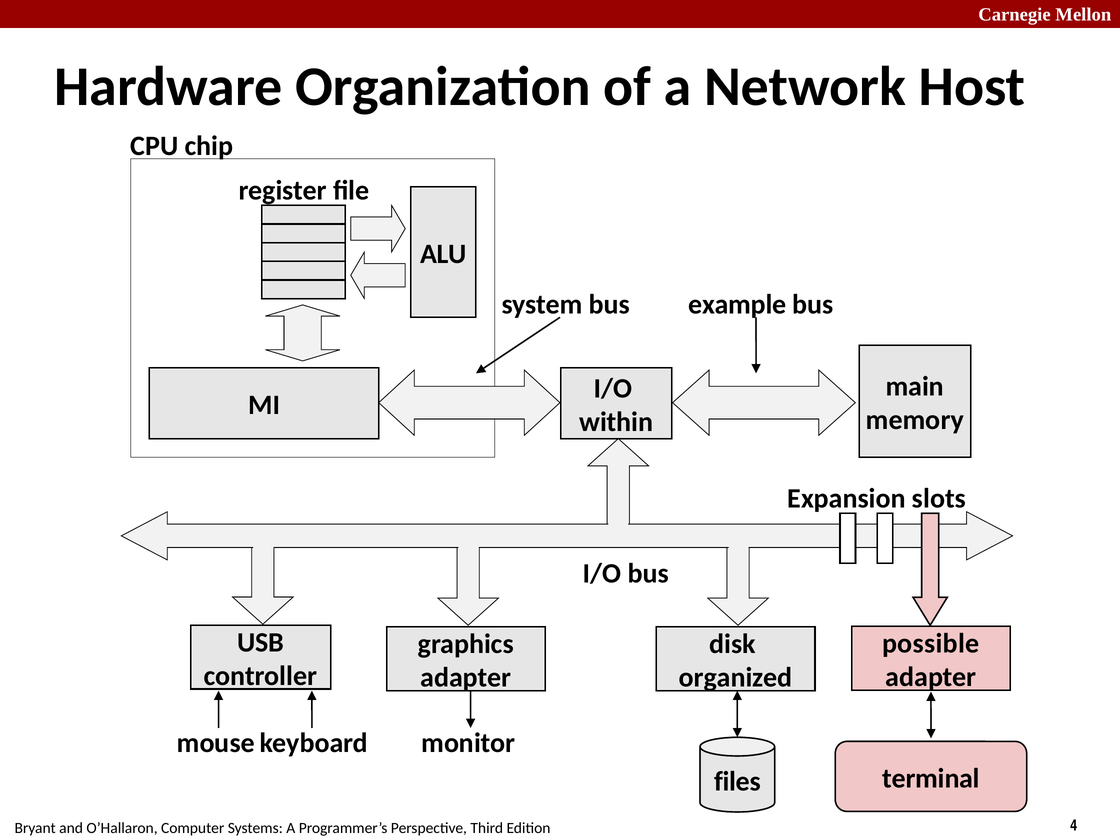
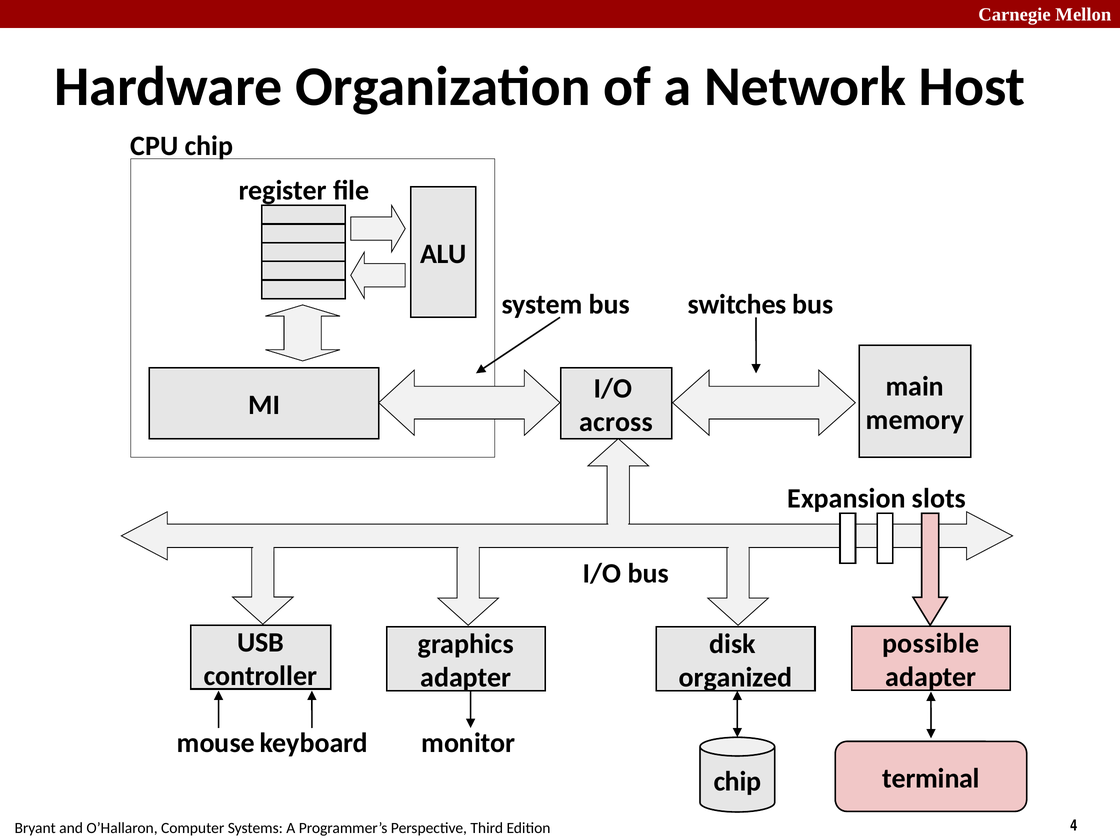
example: example -> switches
within: within -> across
files at (737, 781): files -> chip
